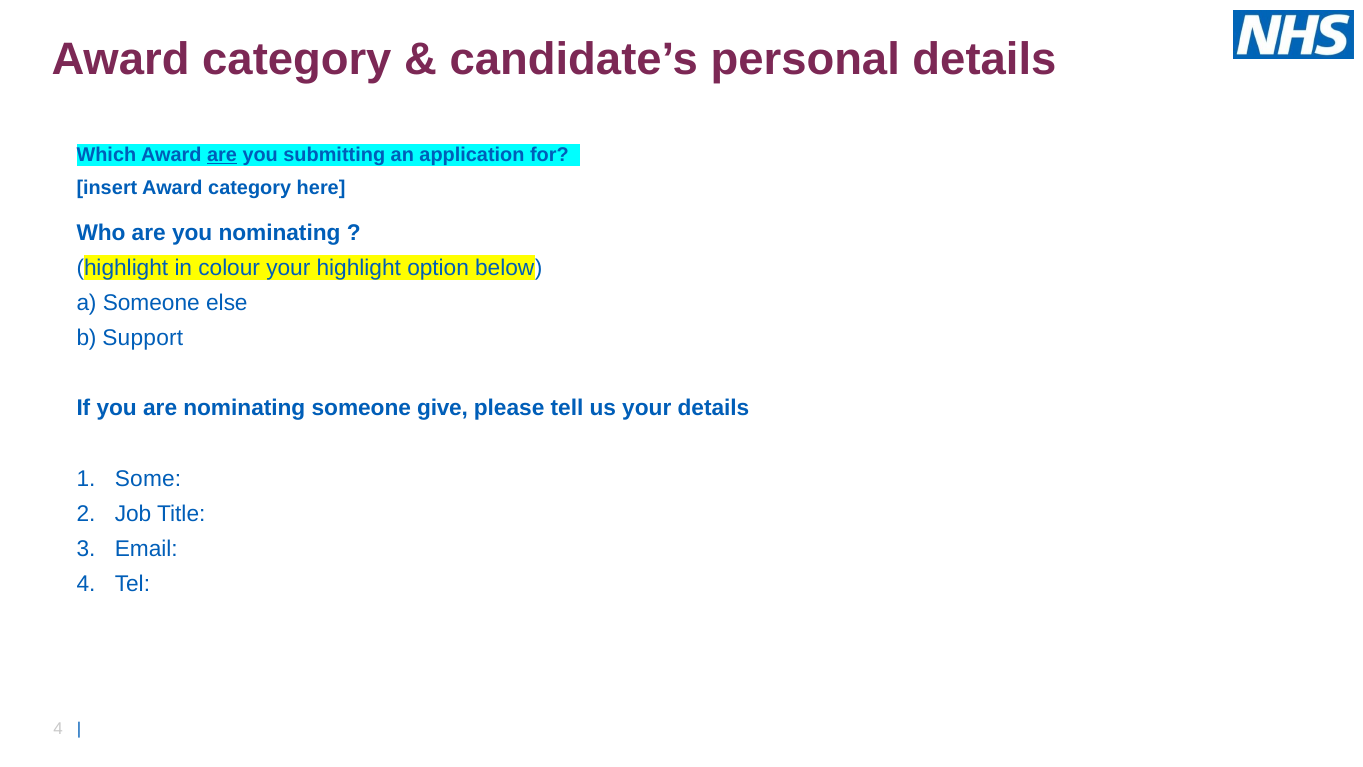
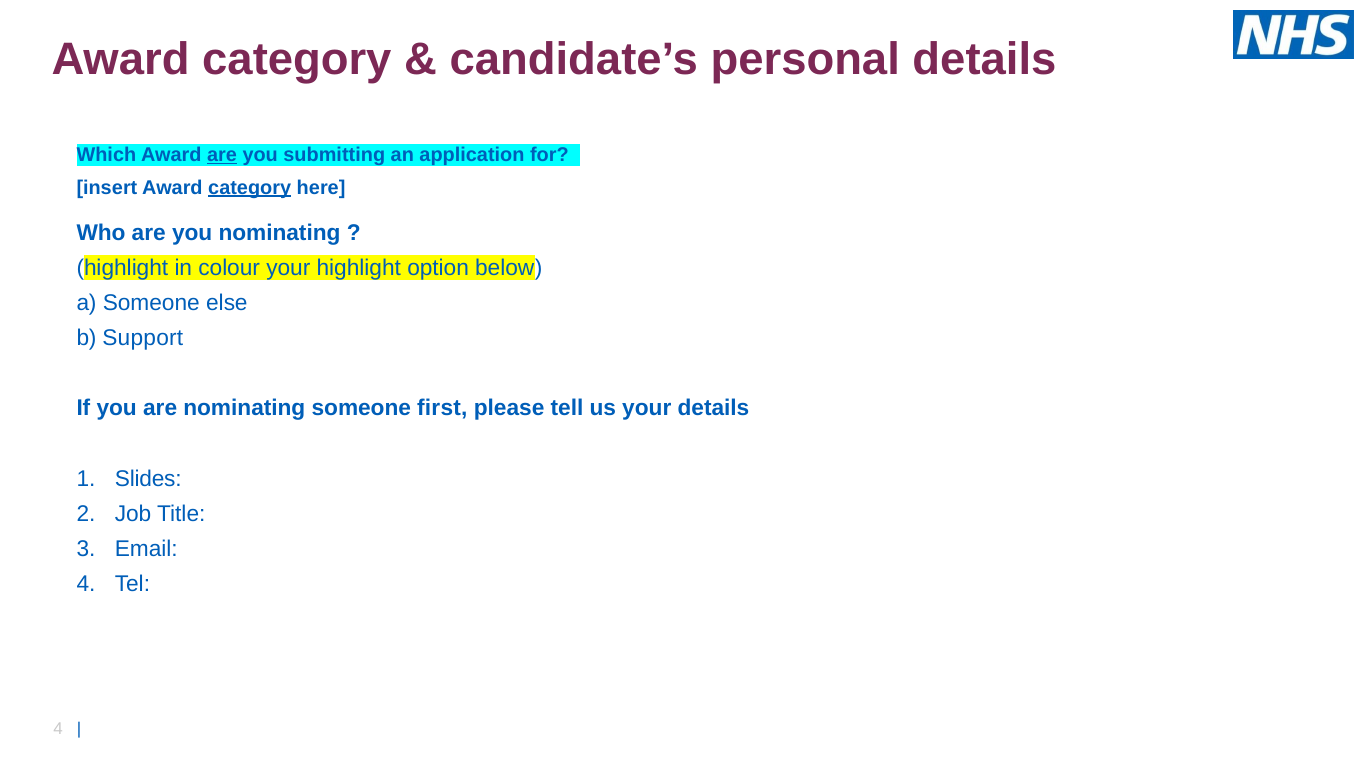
category at (250, 187) underline: none -> present
give: give -> first
Some: Some -> Slides
